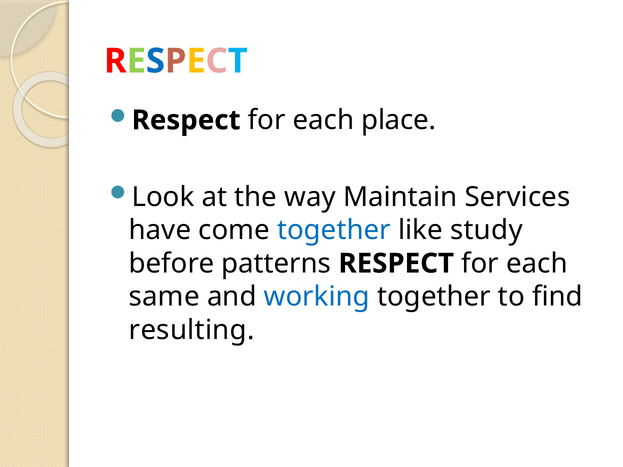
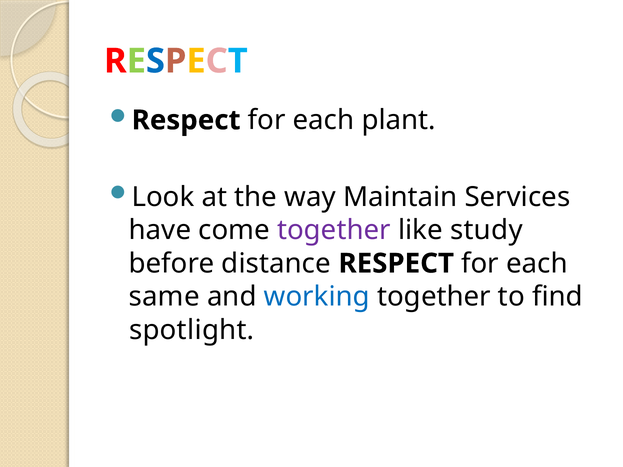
place: place -> plant
together at (334, 230) colour: blue -> purple
patterns: patterns -> distance
resulting: resulting -> spotlight
